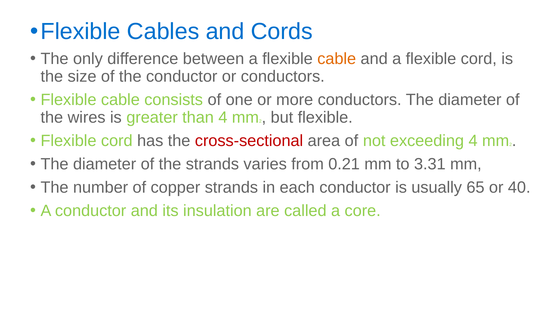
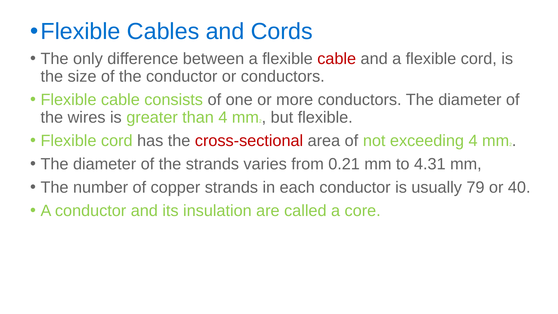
cable at (337, 59) colour: orange -> red
3.31: 3.31 -> 4.31
65: 65 -> 79
